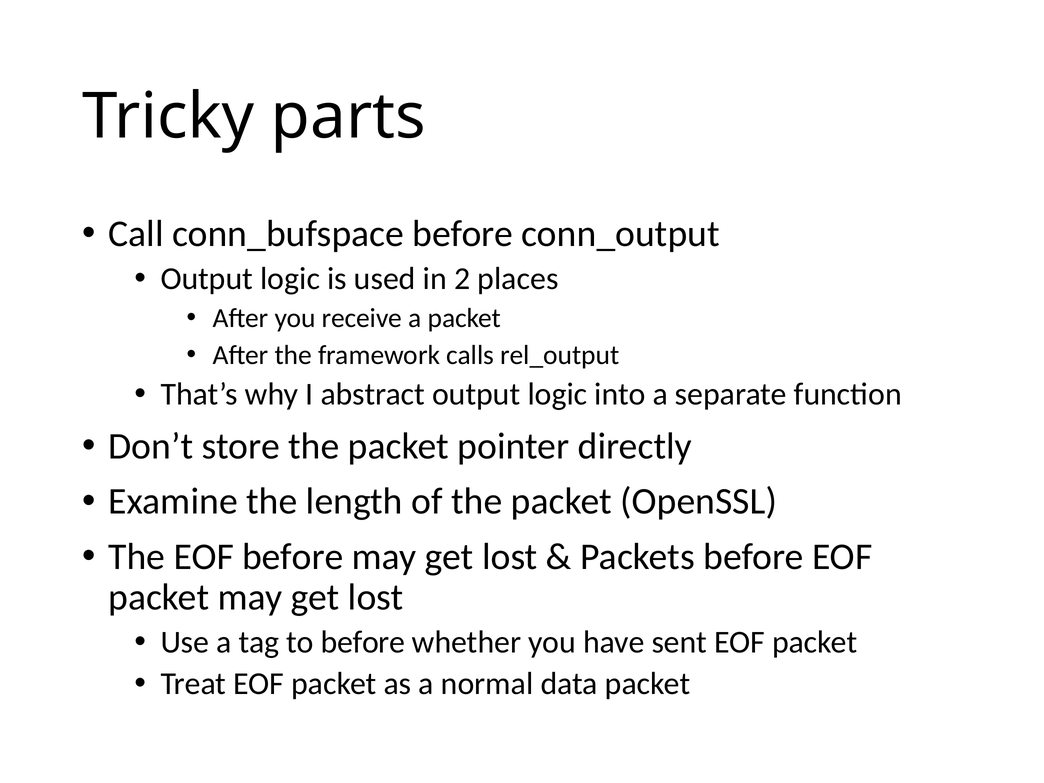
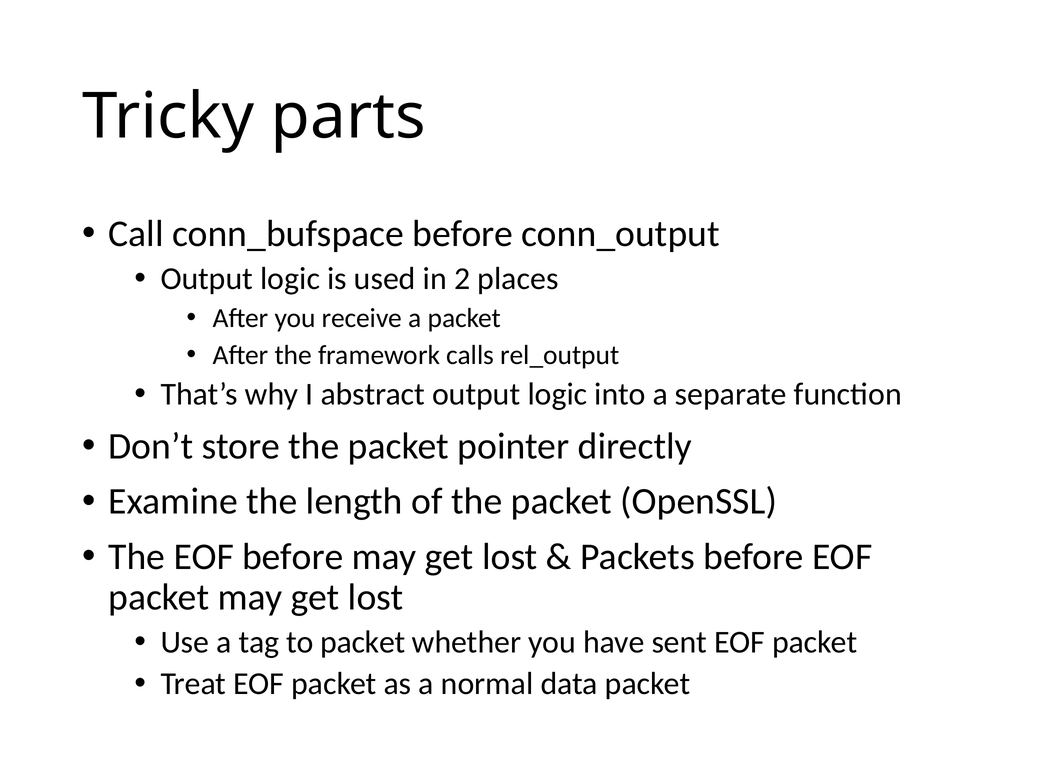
to before: before -> packet
